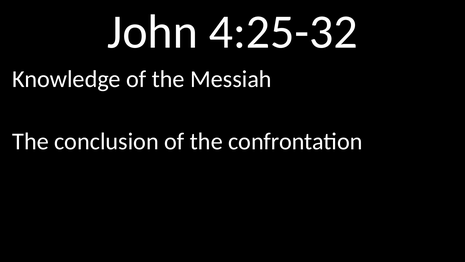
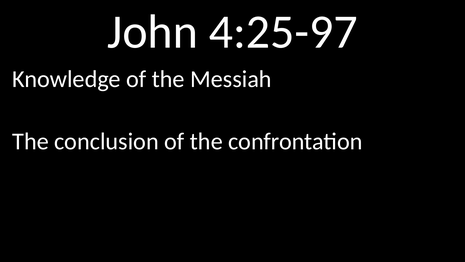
4:25-32: 4:25-32 -> 4:25-97
